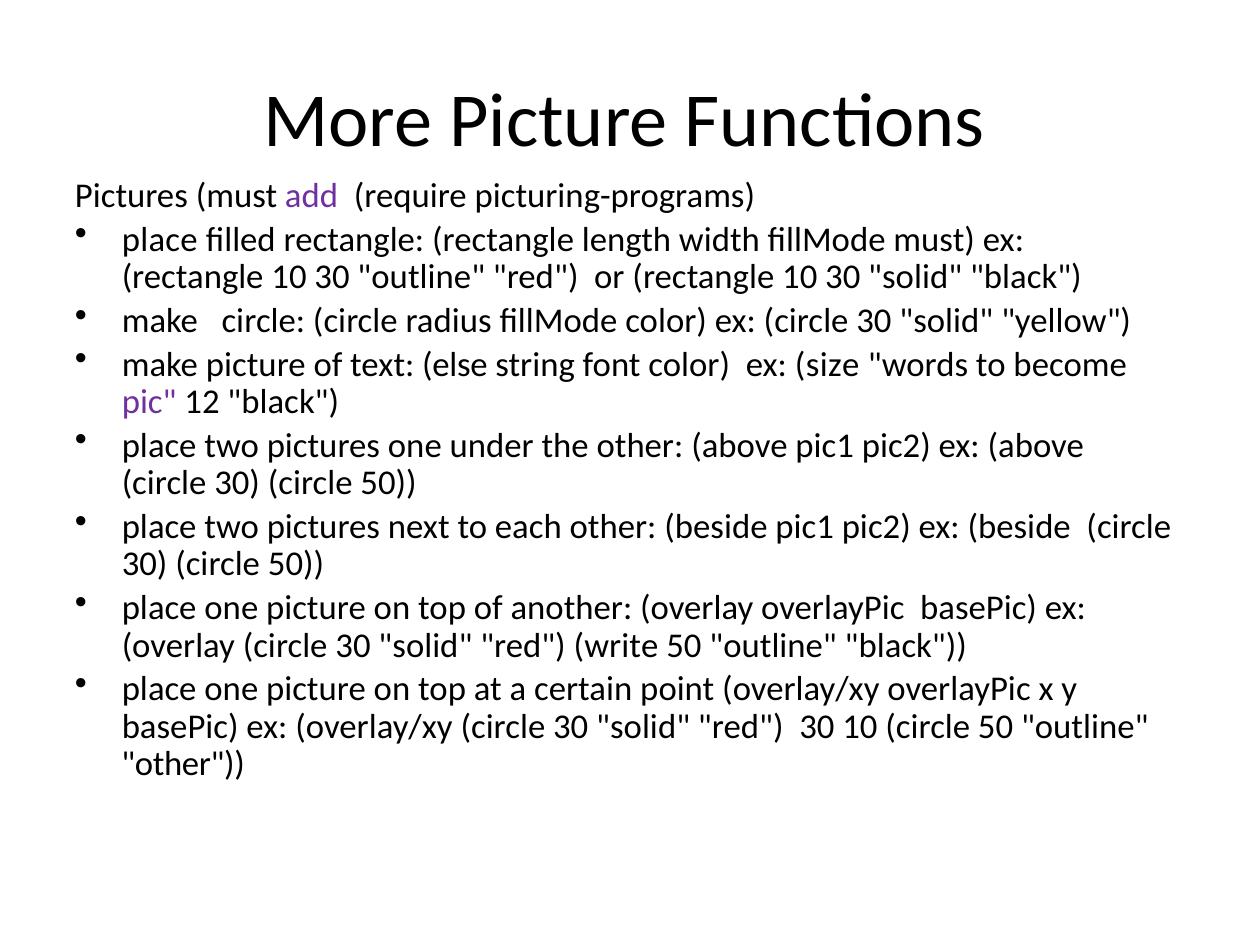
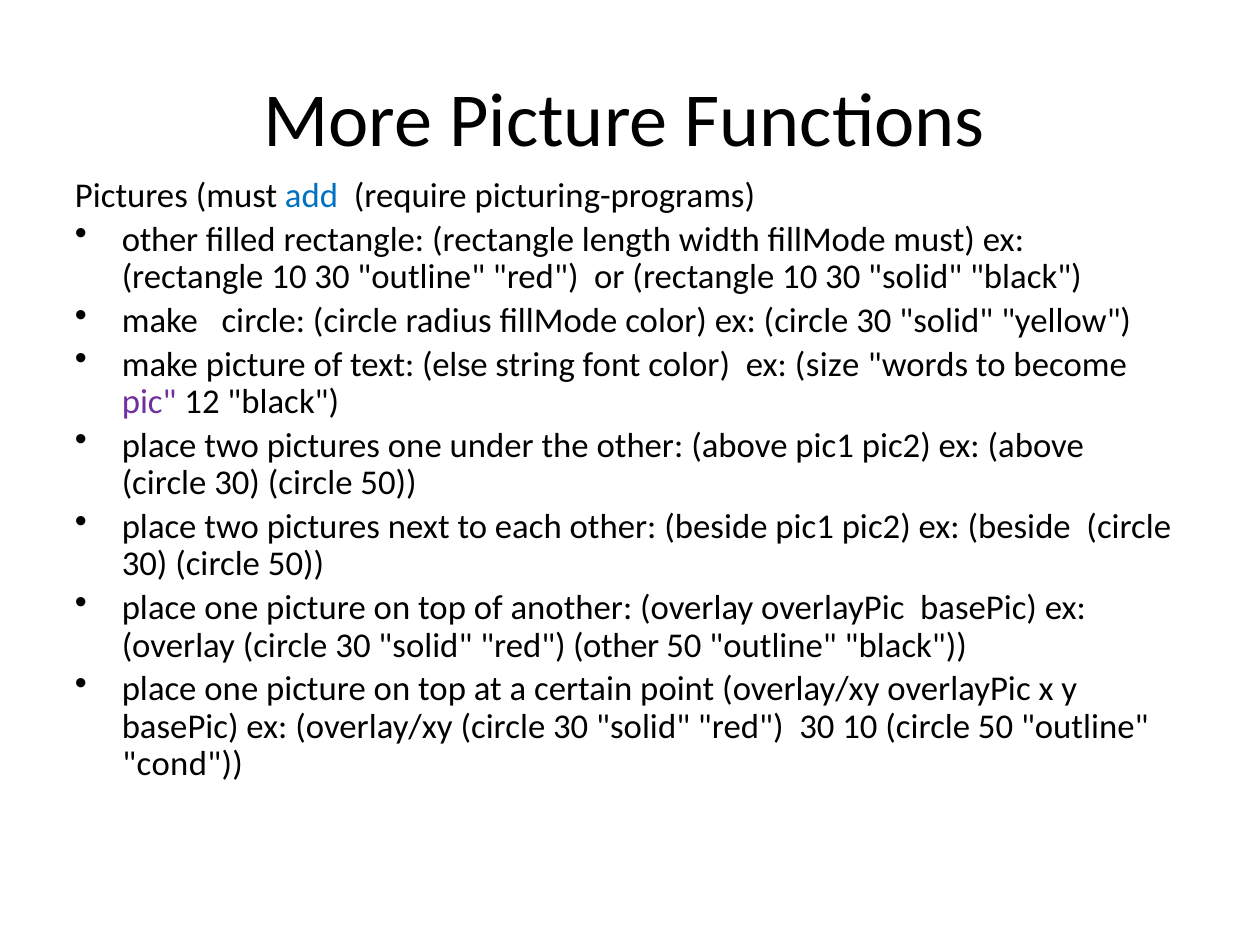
add colour: purple -> blue
place at (160, 240): place -> other
red write: write -> other
other at (183, 764): other -> cond
